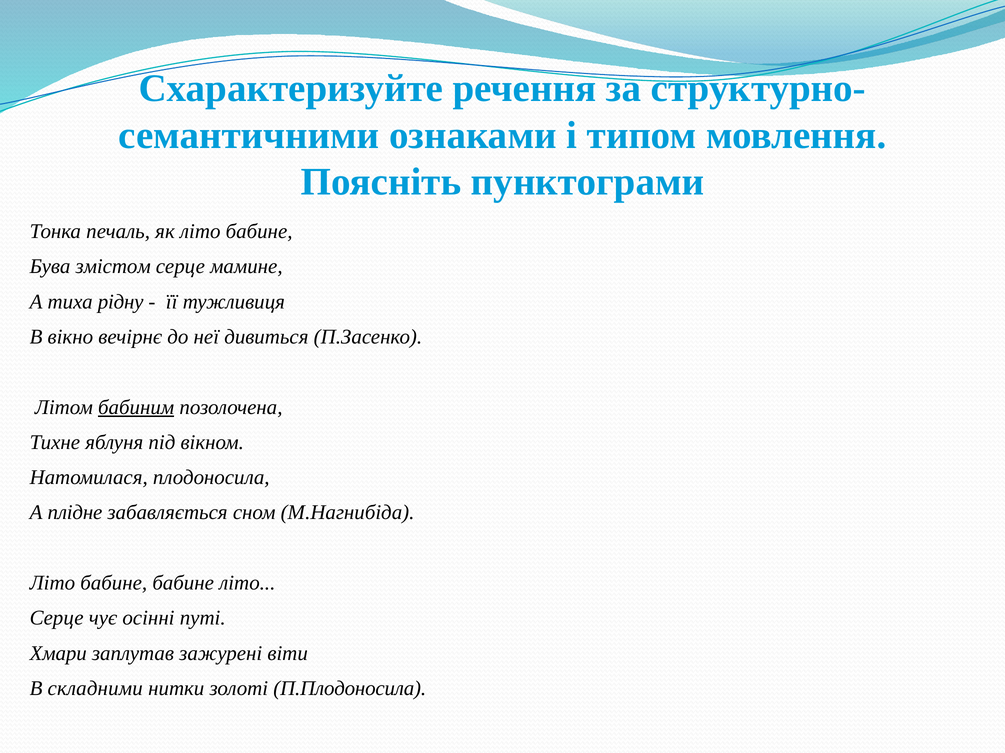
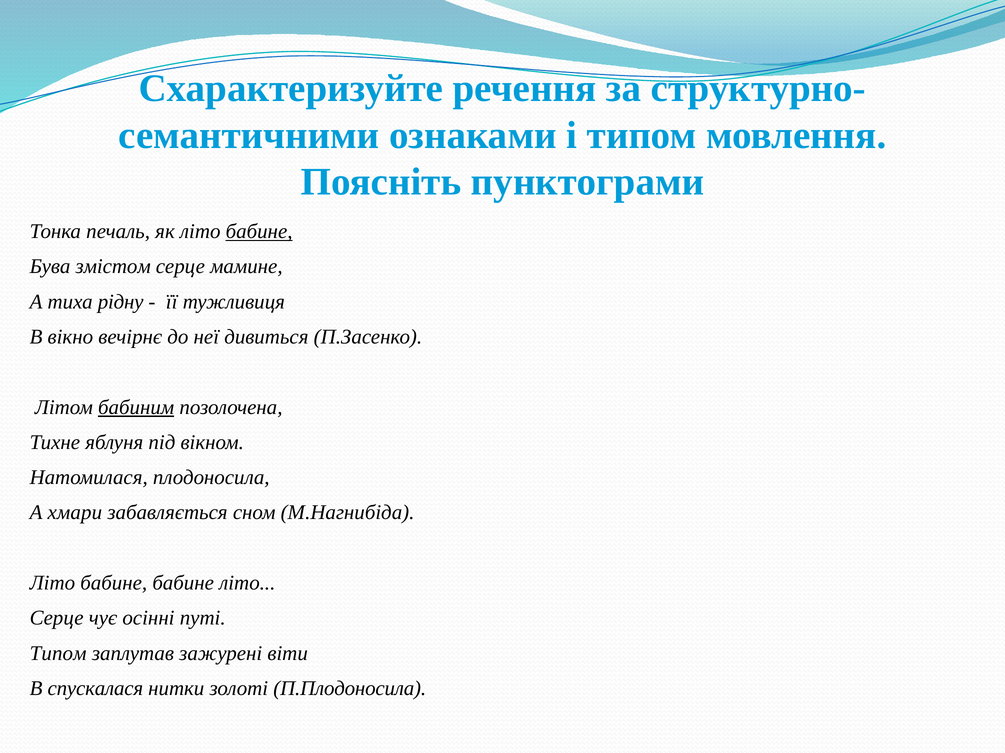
бабине at (259, 232) underline: none -> present
плідне: плідне -> хмари
Хмари at (58, 654): Хмари -> Типом
складними: складними -> спускалася
